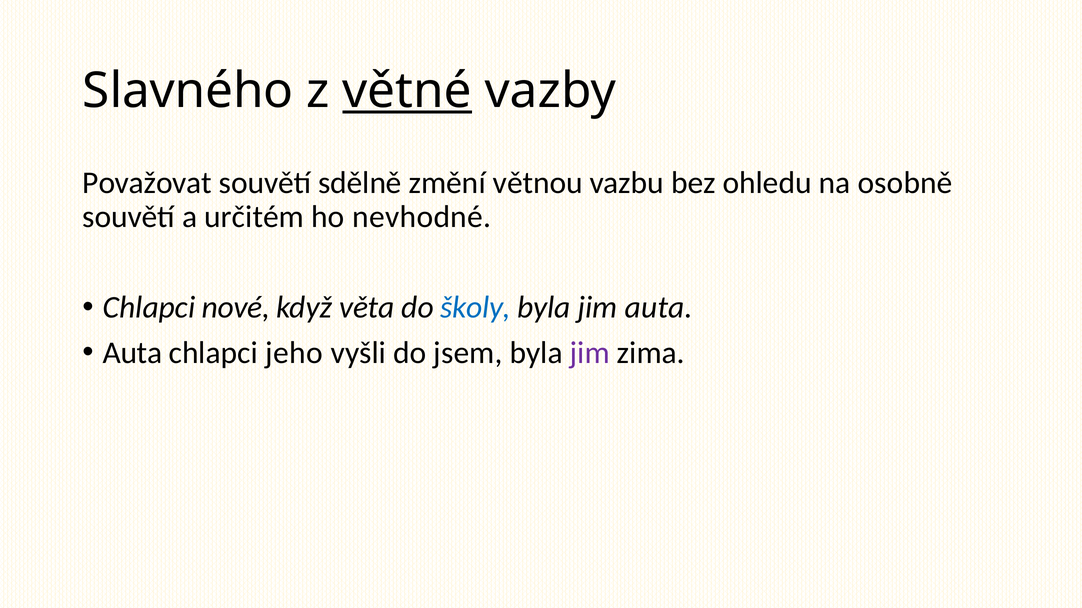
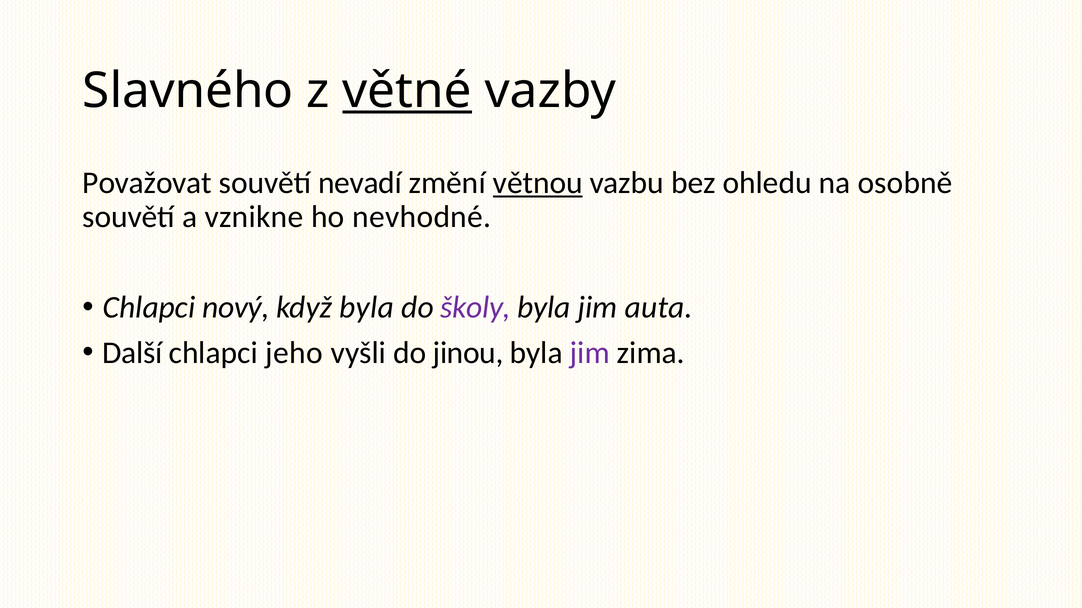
sdělně: sdělně -> nevadí
větnou underline: none -> present
určitém: určitém -> vznikne
nové: nové -> nový
když věta: věta -> byla
školy colour: blue -> purple
Auta at (132, 353): Auta -> Další
jsem: jsem -> jinou
